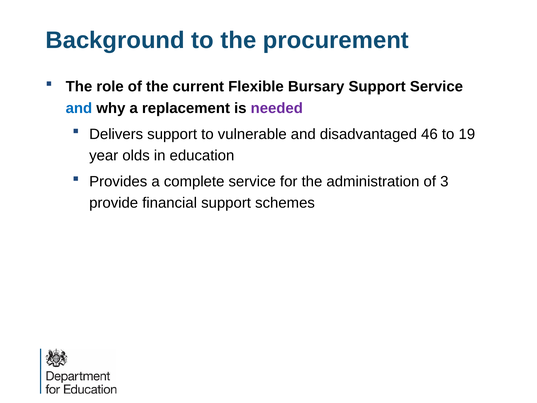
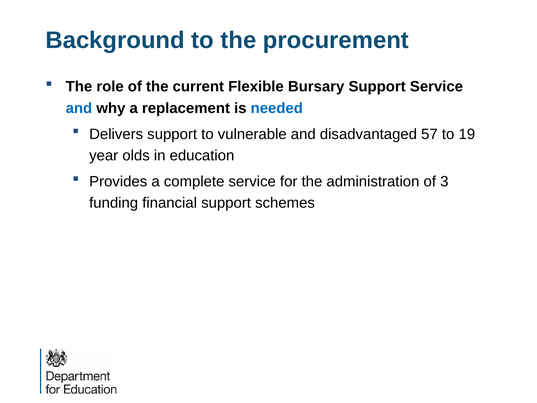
needed colour: purple -> blue
46: 46 -> 57
provide: provide -> funding
